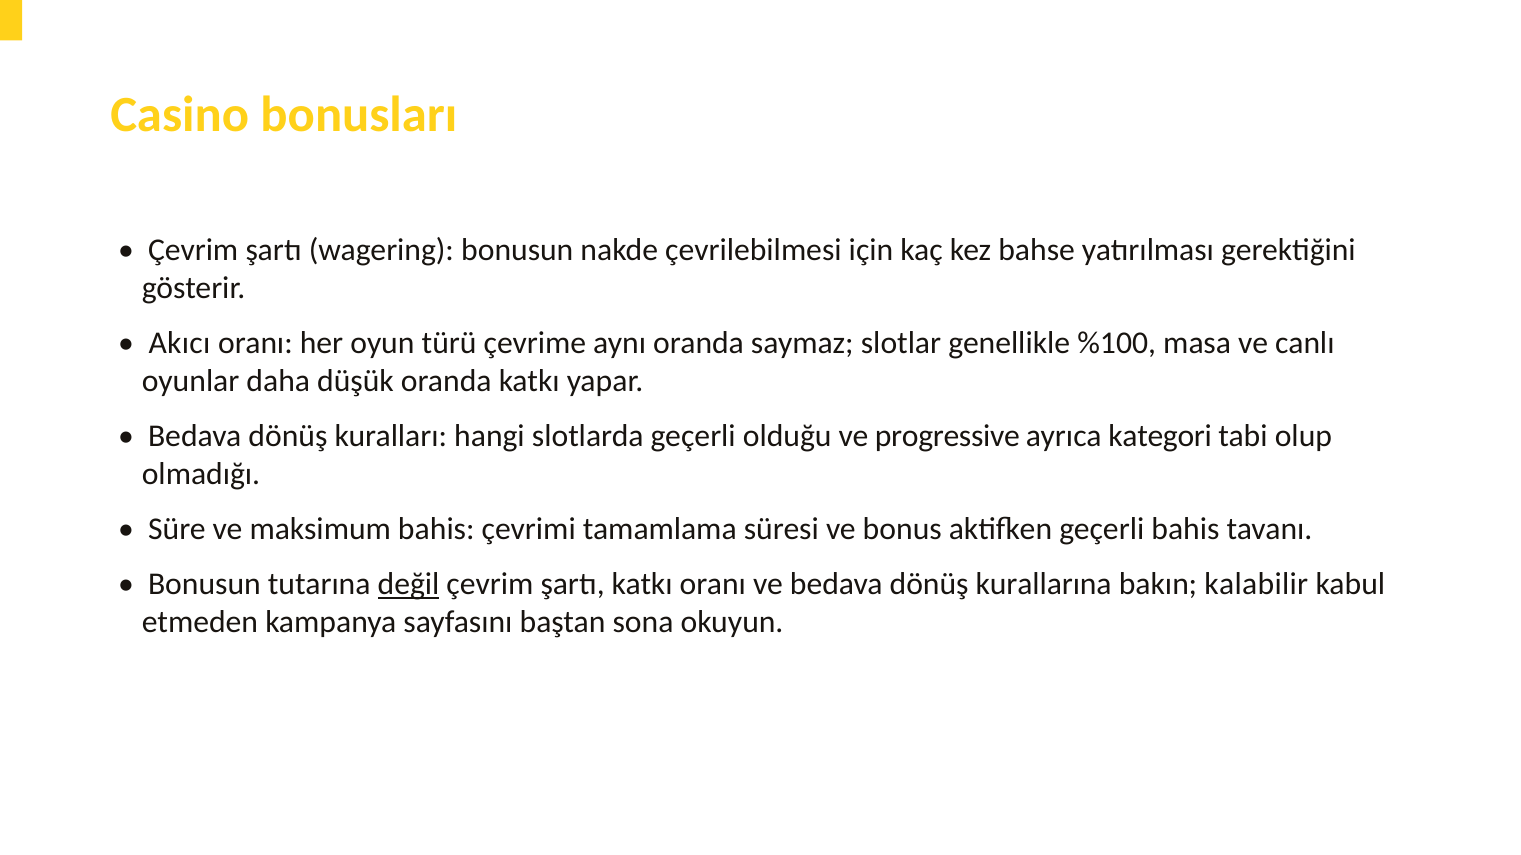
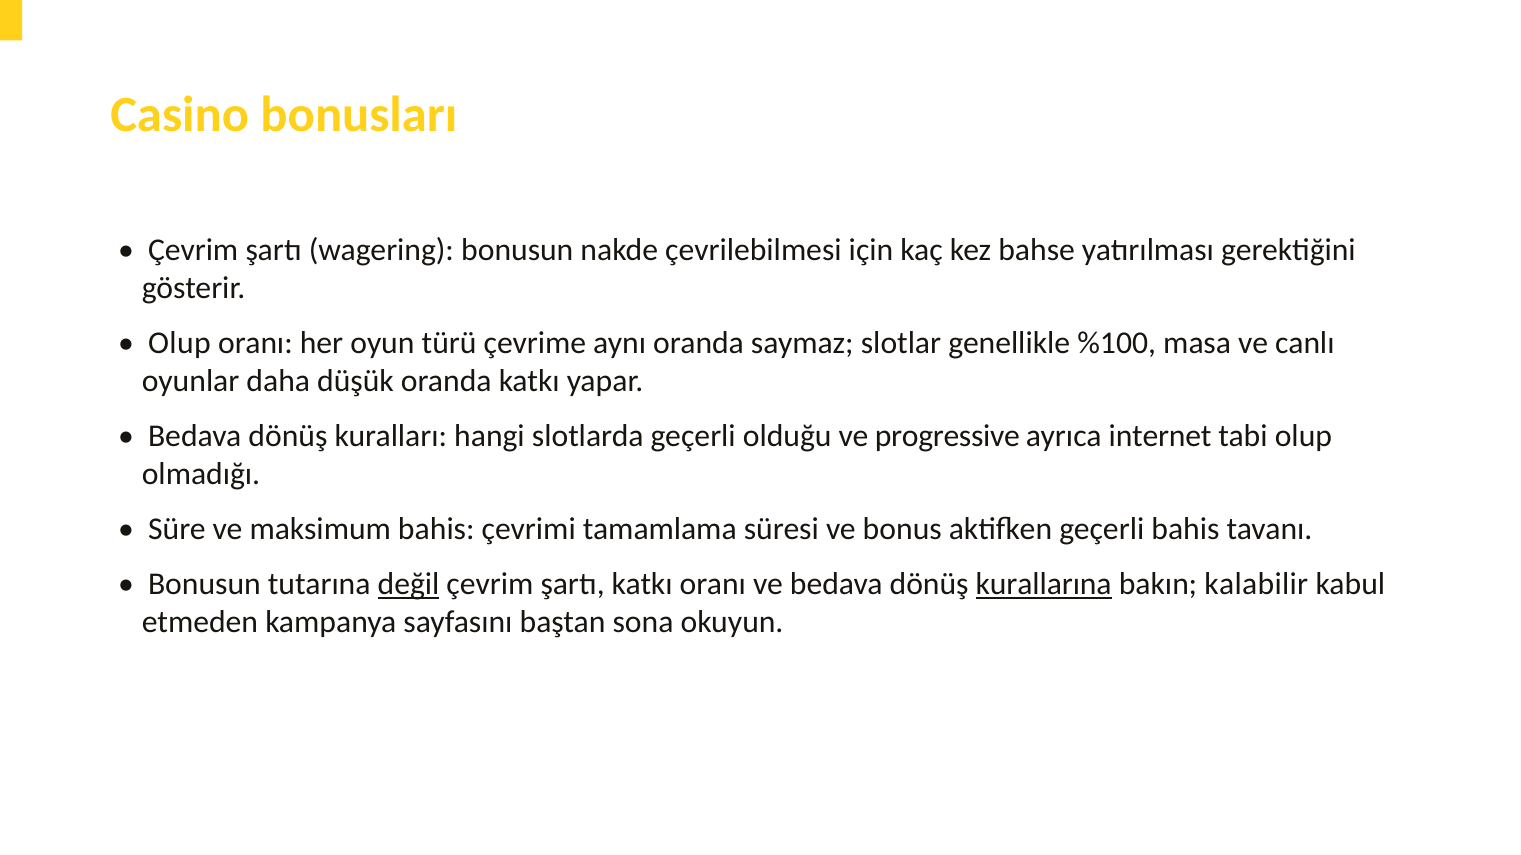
Akıcı at (179, 344): Akıcı -> Olup
kategori: kategori -> internet
kurallarına underline: none -> present
